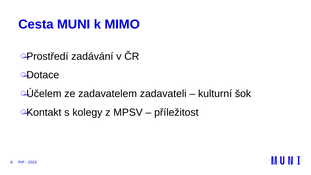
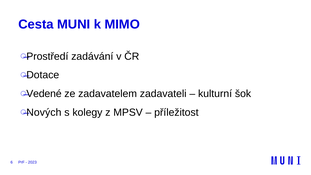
Účelem: Účelem -> Vedené
Kontakt: Kontakt -> Nových
